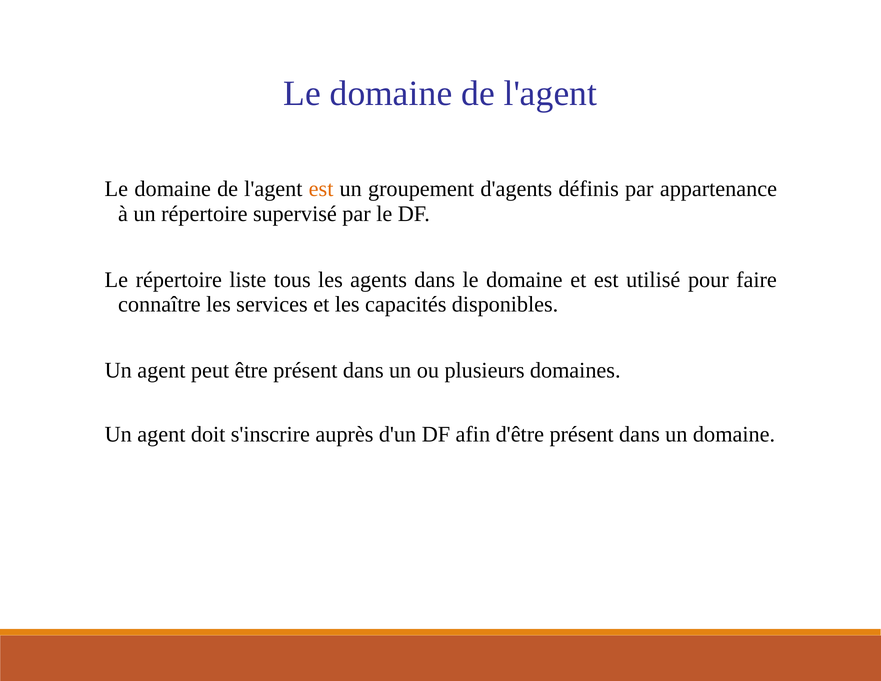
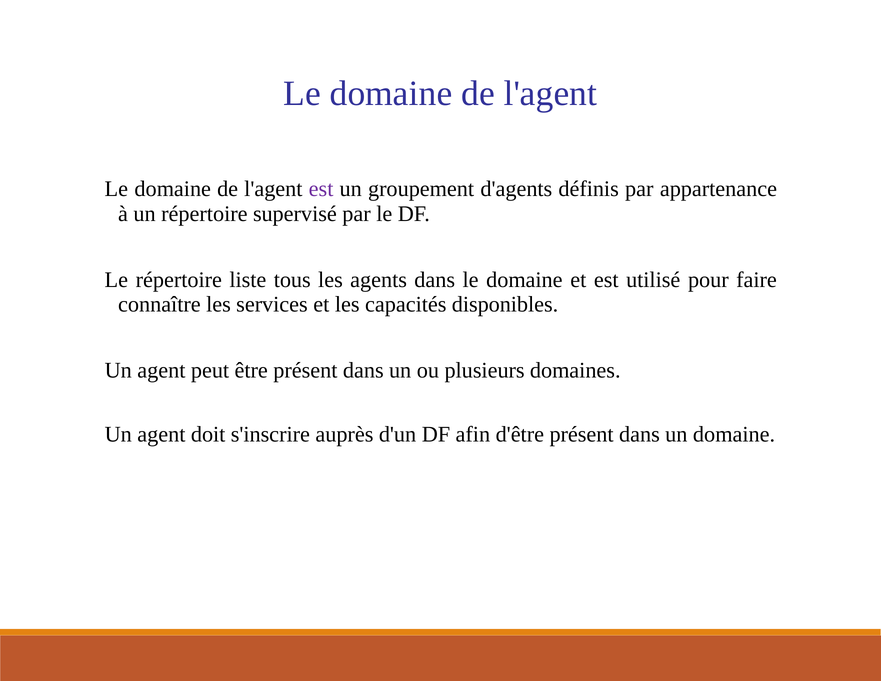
est at (321, 189) colour: orange -> purple
